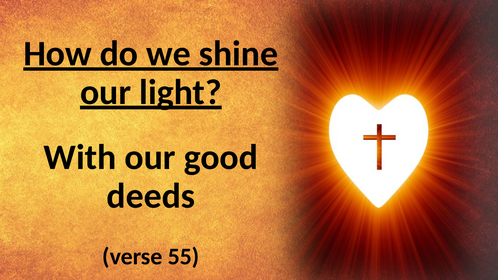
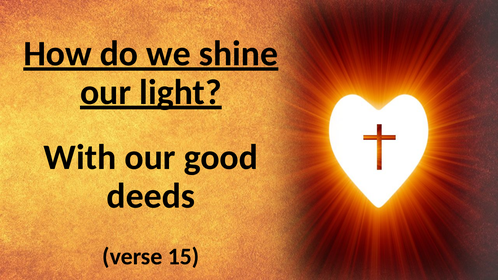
55: 55 -> 15
